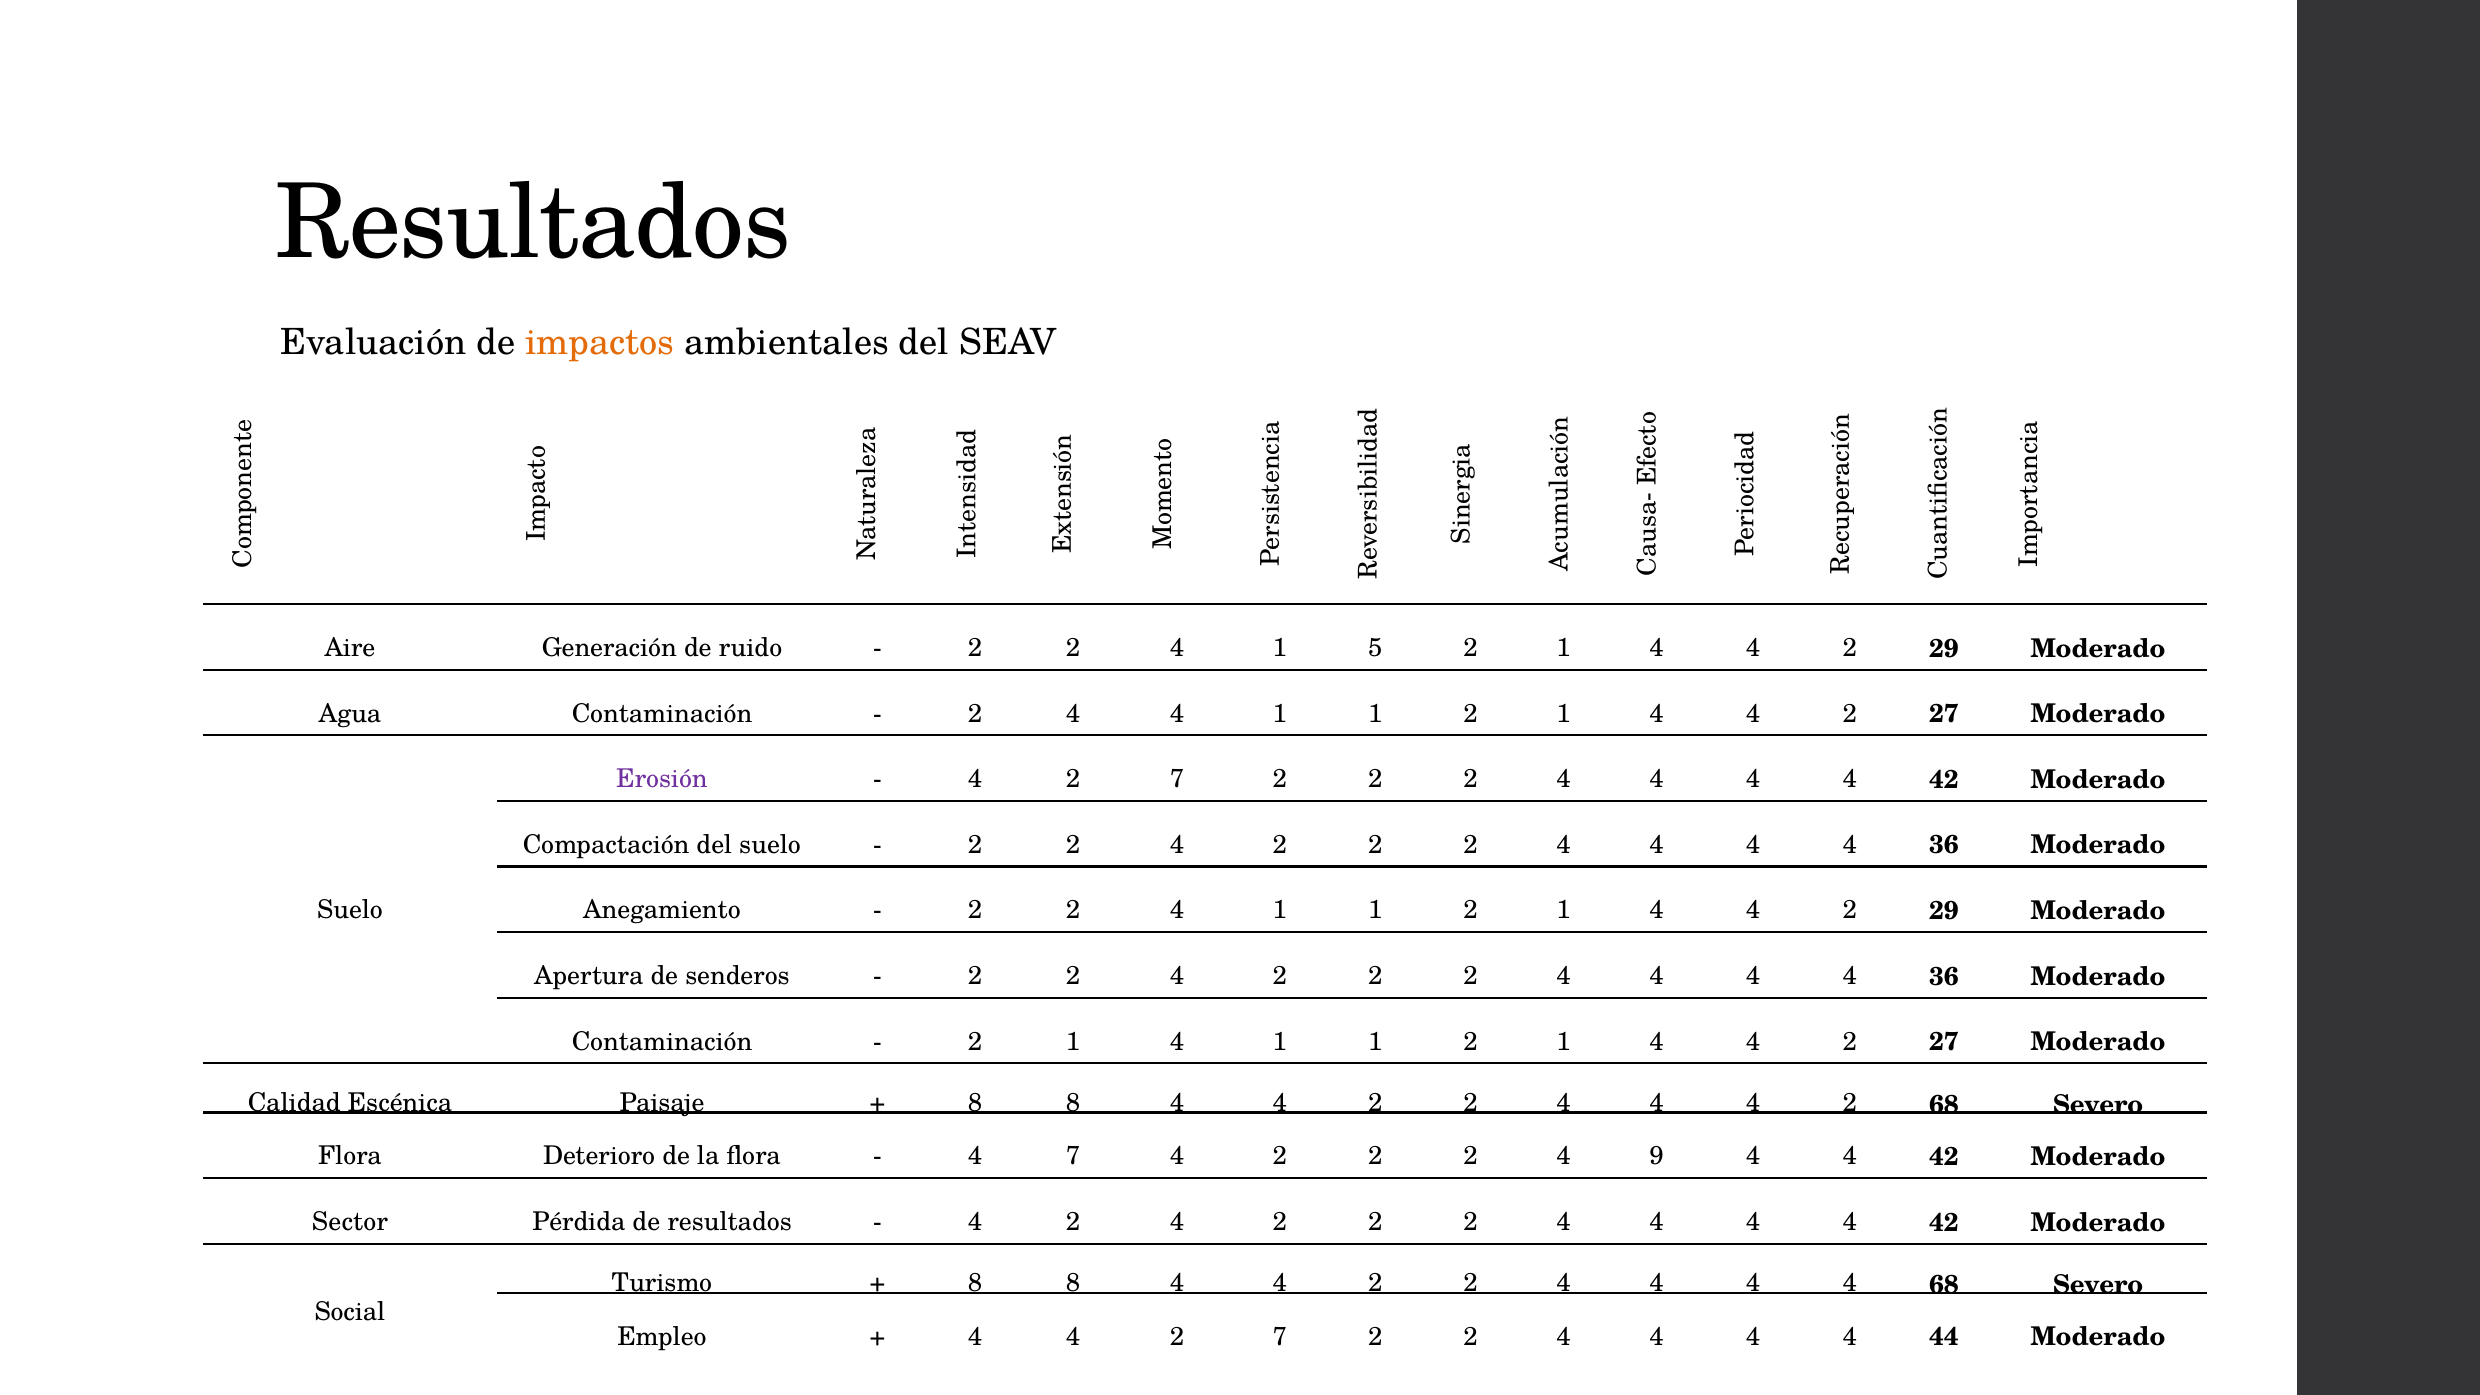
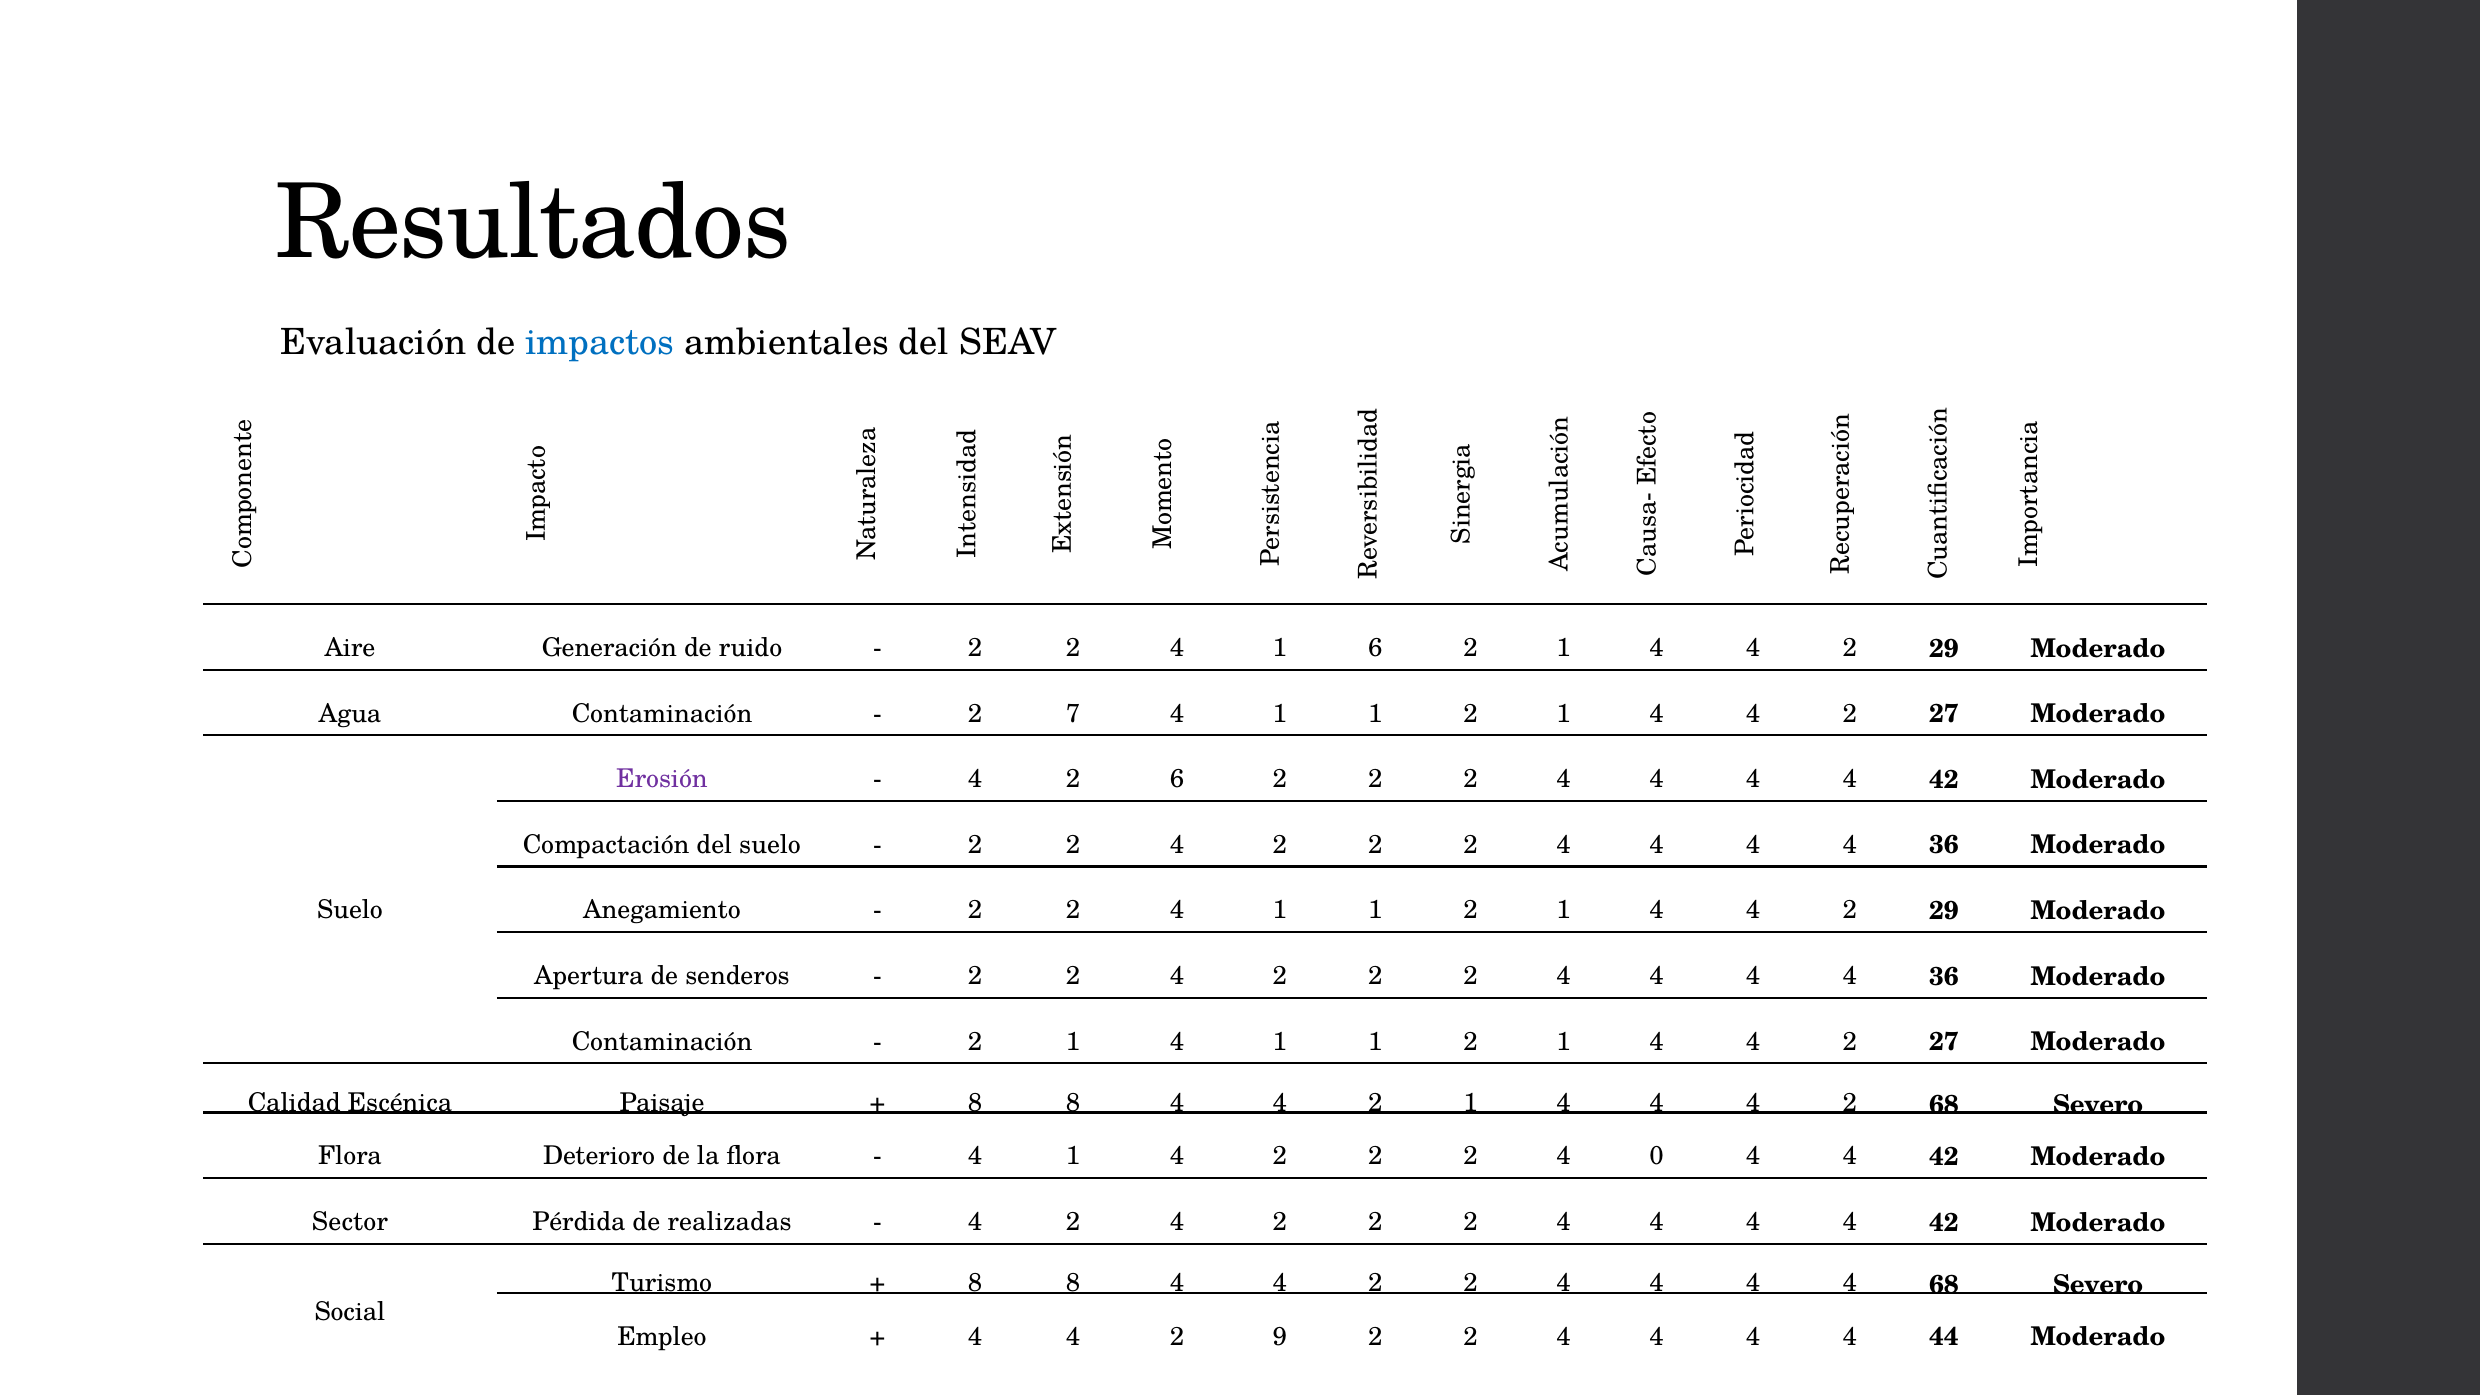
impactos colour: orange -> blue
1 5: 5 -> 6
4 at (1073, 714): 4 -> 7
7 at (1177, 779): 7 -> 6
2 at (1471, 1103): 2 -> 1
7 at (1073, 1156): 7 -> 1
9: 9 -> 0
de resultados: resultados -> realizadas
4 4 2 7: 7 -> 9
